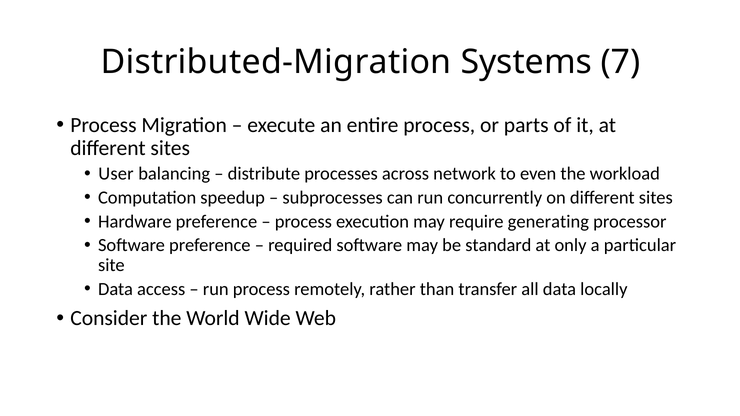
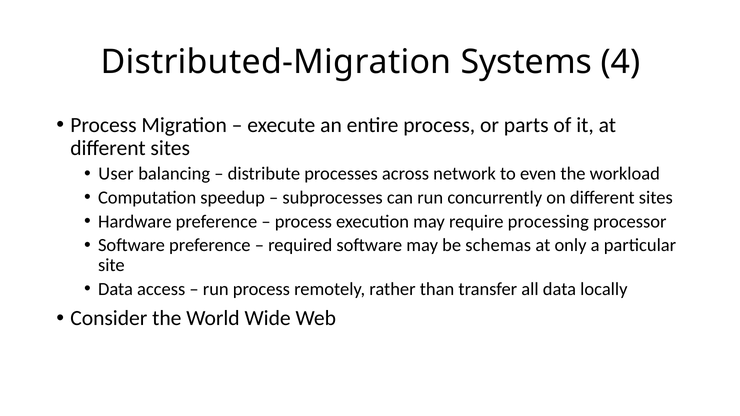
7: 7 -> 4
generating: generating -> processing
standard: standard -> schemas
